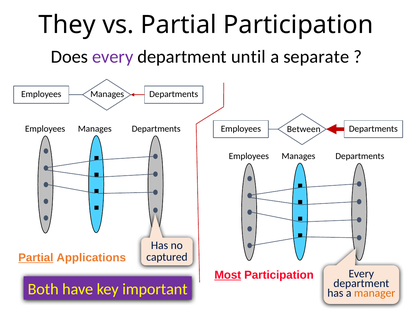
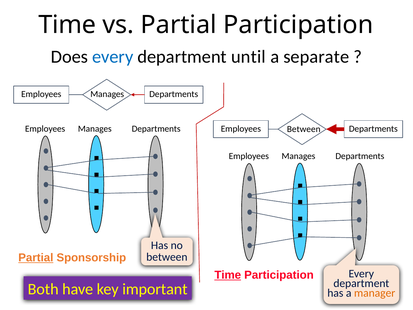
They at (67, 25): They -> Time
every at (113, 57) colour: purple -> blue
captured at (167, 257): captured -> between
Applications: Applications -> Sponsorship
Most at (228, 275): Most -> Time
